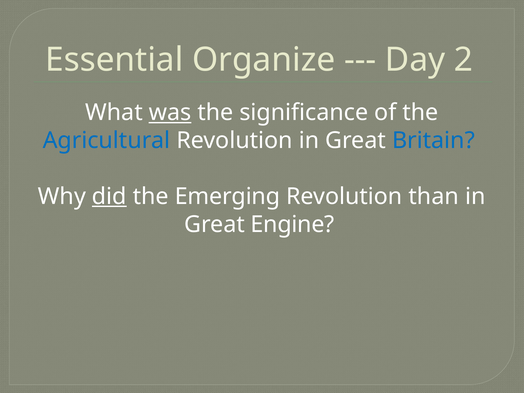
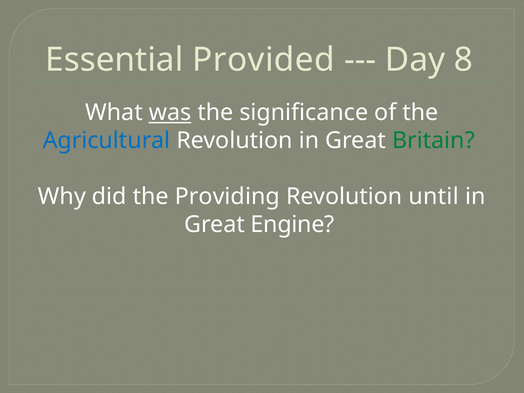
Organize: Organize -> Provided
2: 2 -> 8
Britain colour: blue -> green
did underline: present -> none
Emerging: Emerging -> Providing
than: than -> until
